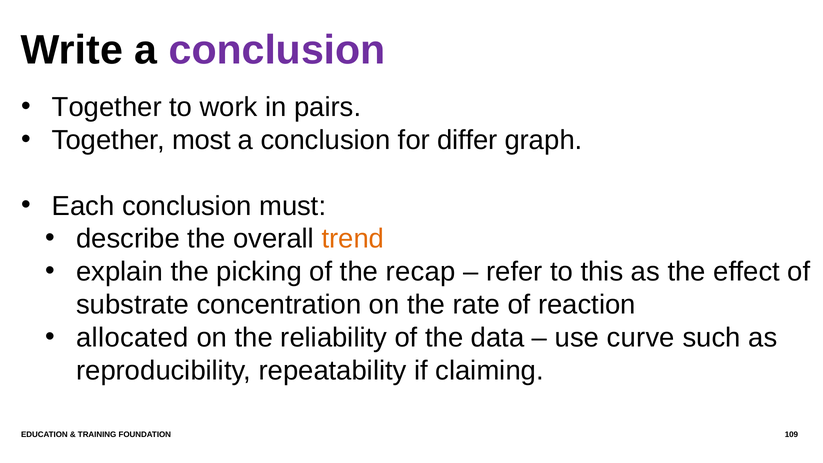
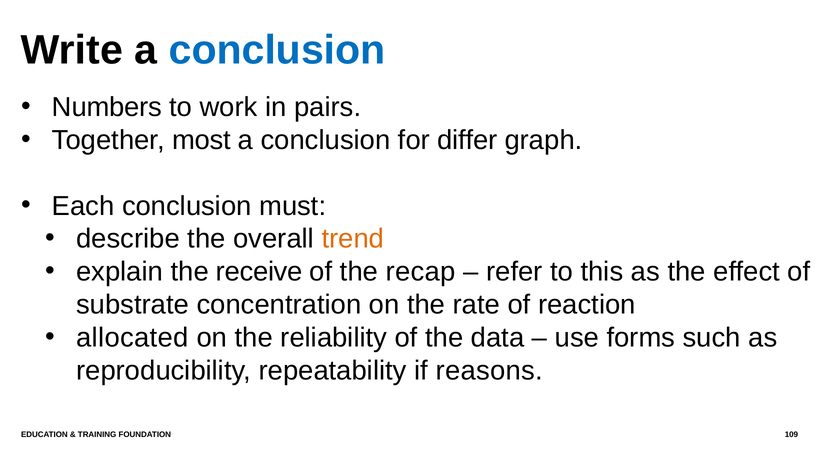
conclusion at (277, 50) colour: purple -> blue
Together at (107, 107): Together -> Numbers
picking: picking -> receive
curve: curve -> forms
claiming: claiming -> reasons
